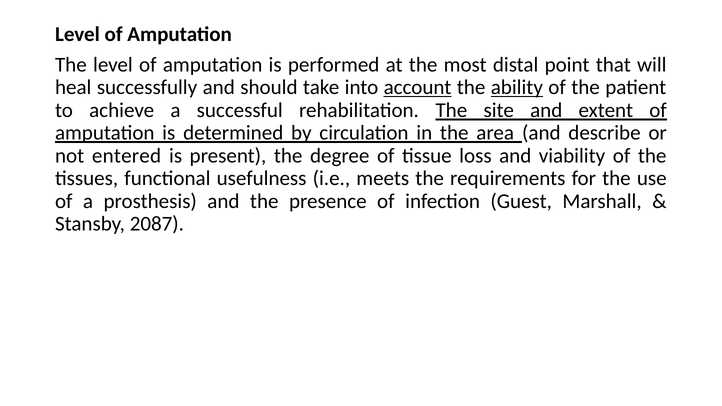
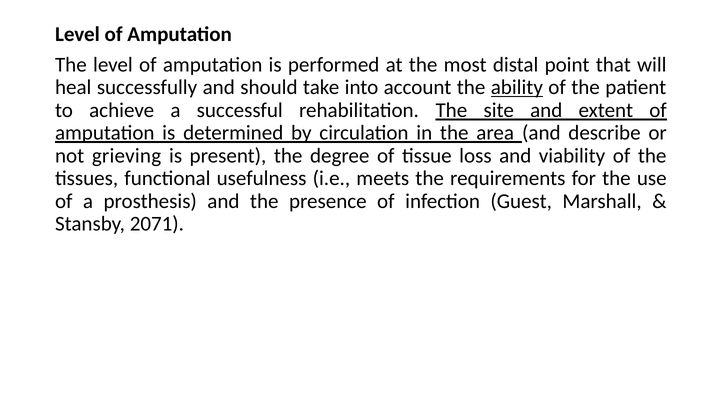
account underline: present -> none
entered: entered -> grieving
2087: 2087 -> 2071
